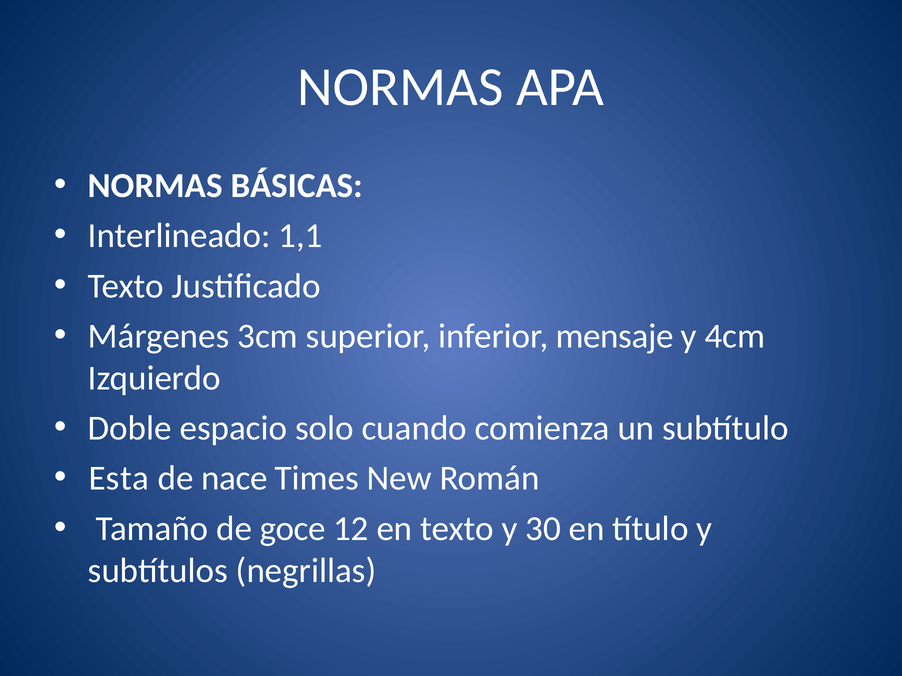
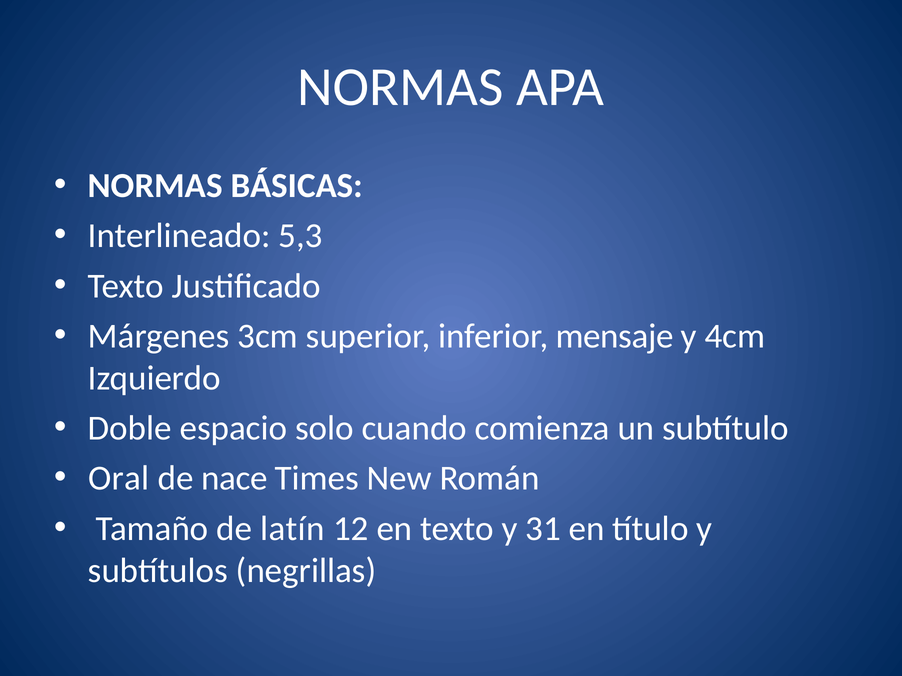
1,1: 1,1 -> 5,3
Esta: Esta -> Oral
goce: goce -> latín
30: 30 -> 31
